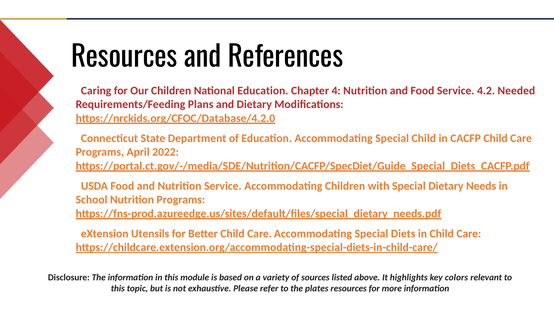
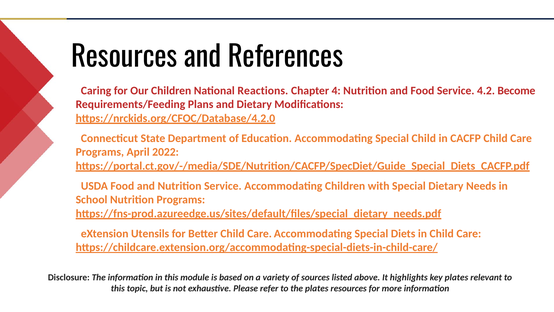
National Education: Education -> Reactions
Needed: Needed -> Become
key colors: colors -> plates
